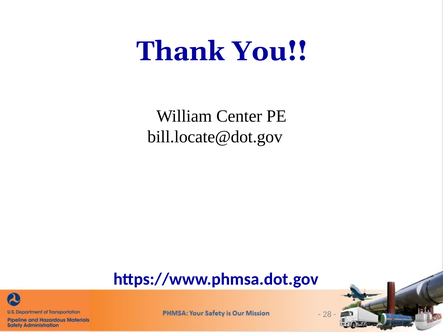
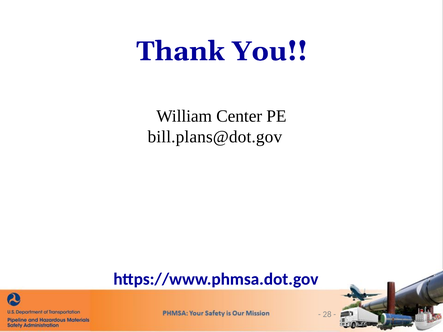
bill.locate@dot.gov: bill.locate@dot.gov -> bill.plans@dot.gov
